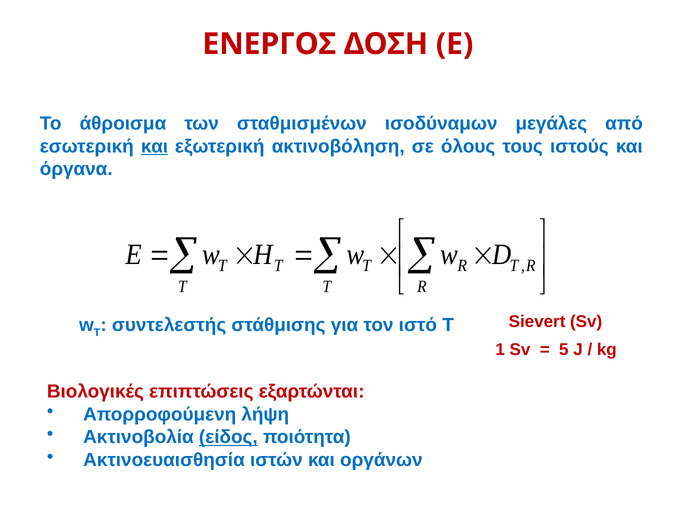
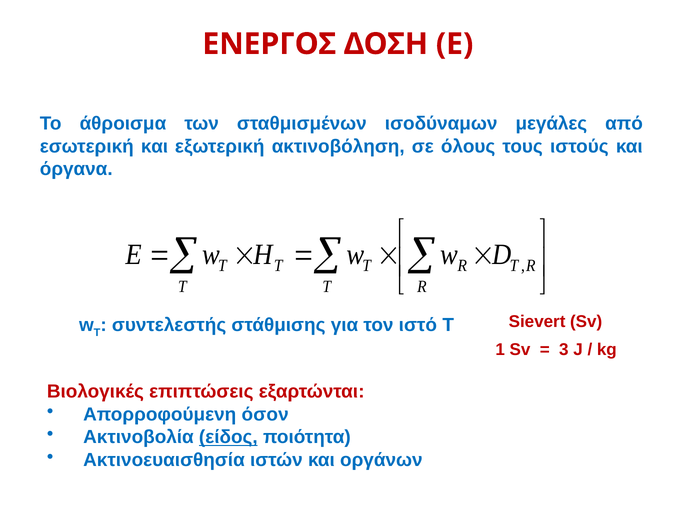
και at (154, 146) underline: present -> none
5: 5 -> 3
λήψη: λήψη -> όσον
